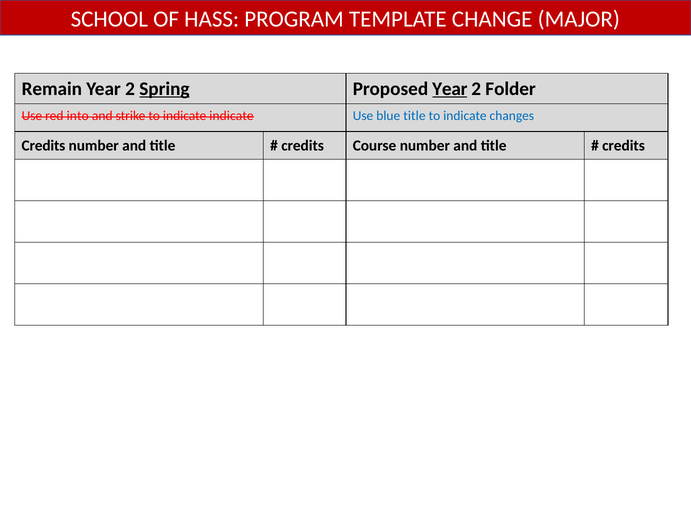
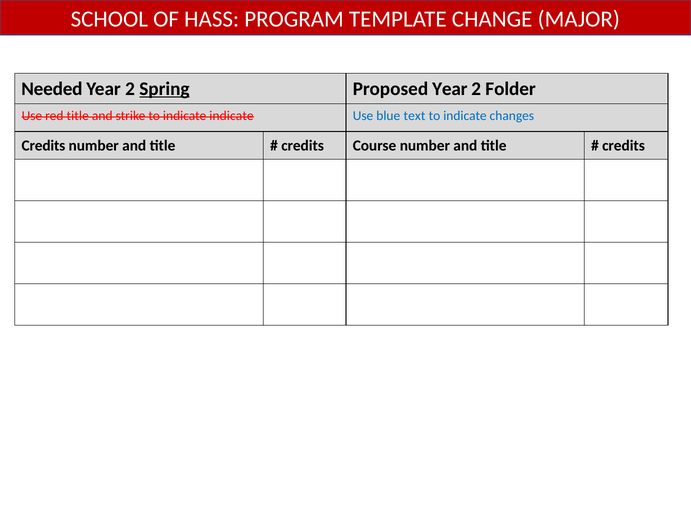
Remain: Remain -> Needed
Year at (450, 89) underline: present -> none
red into: into -> title
blue title: title -> text
